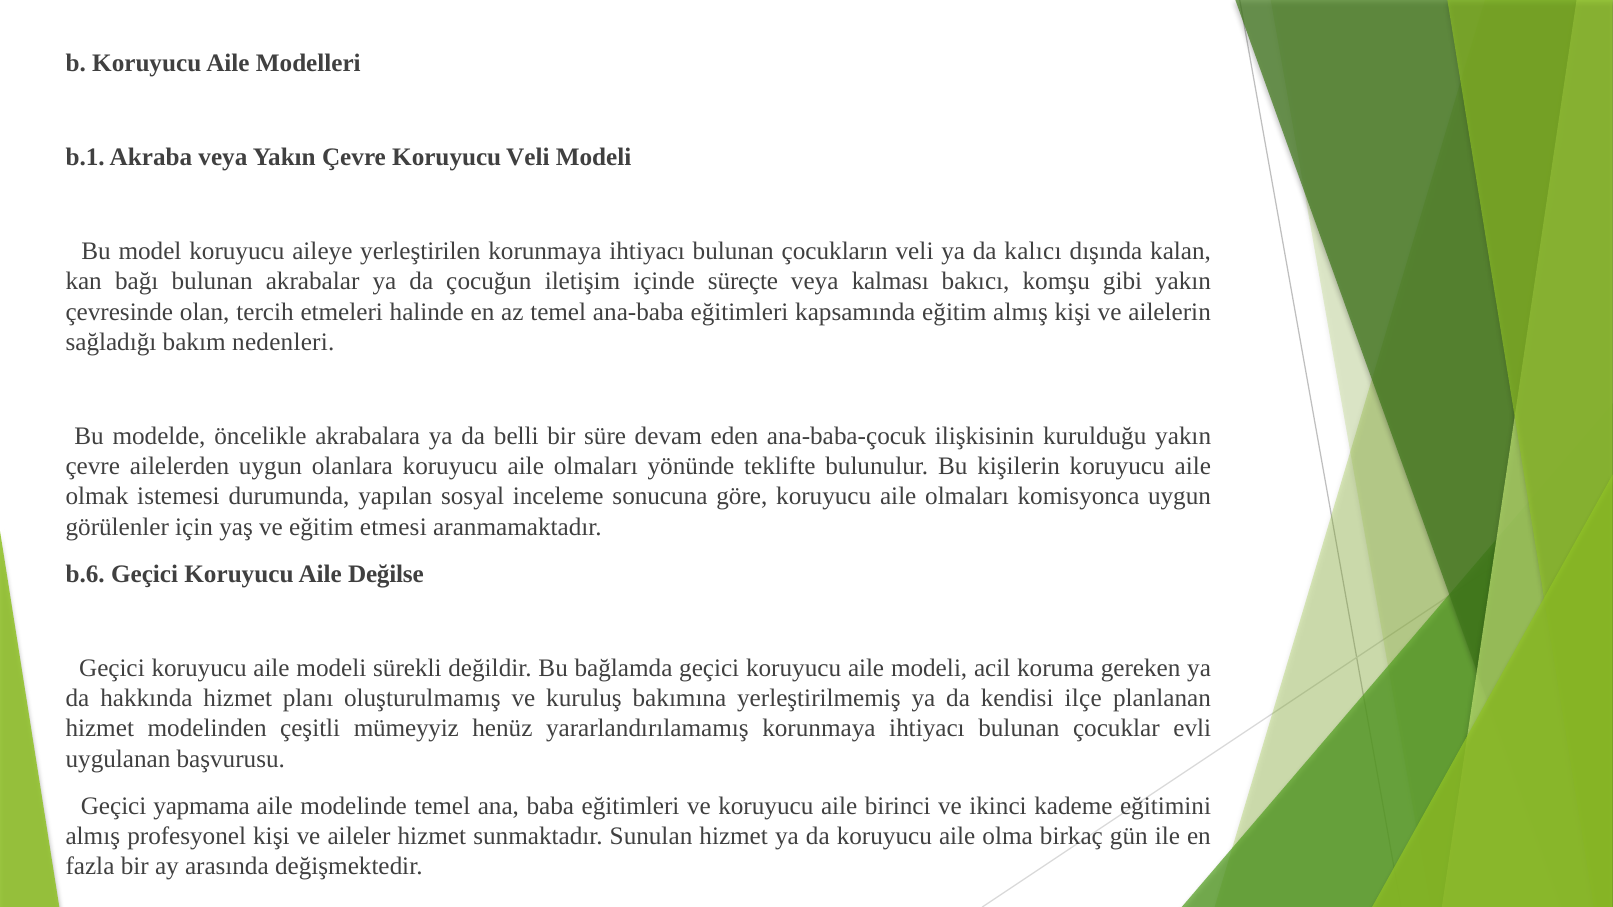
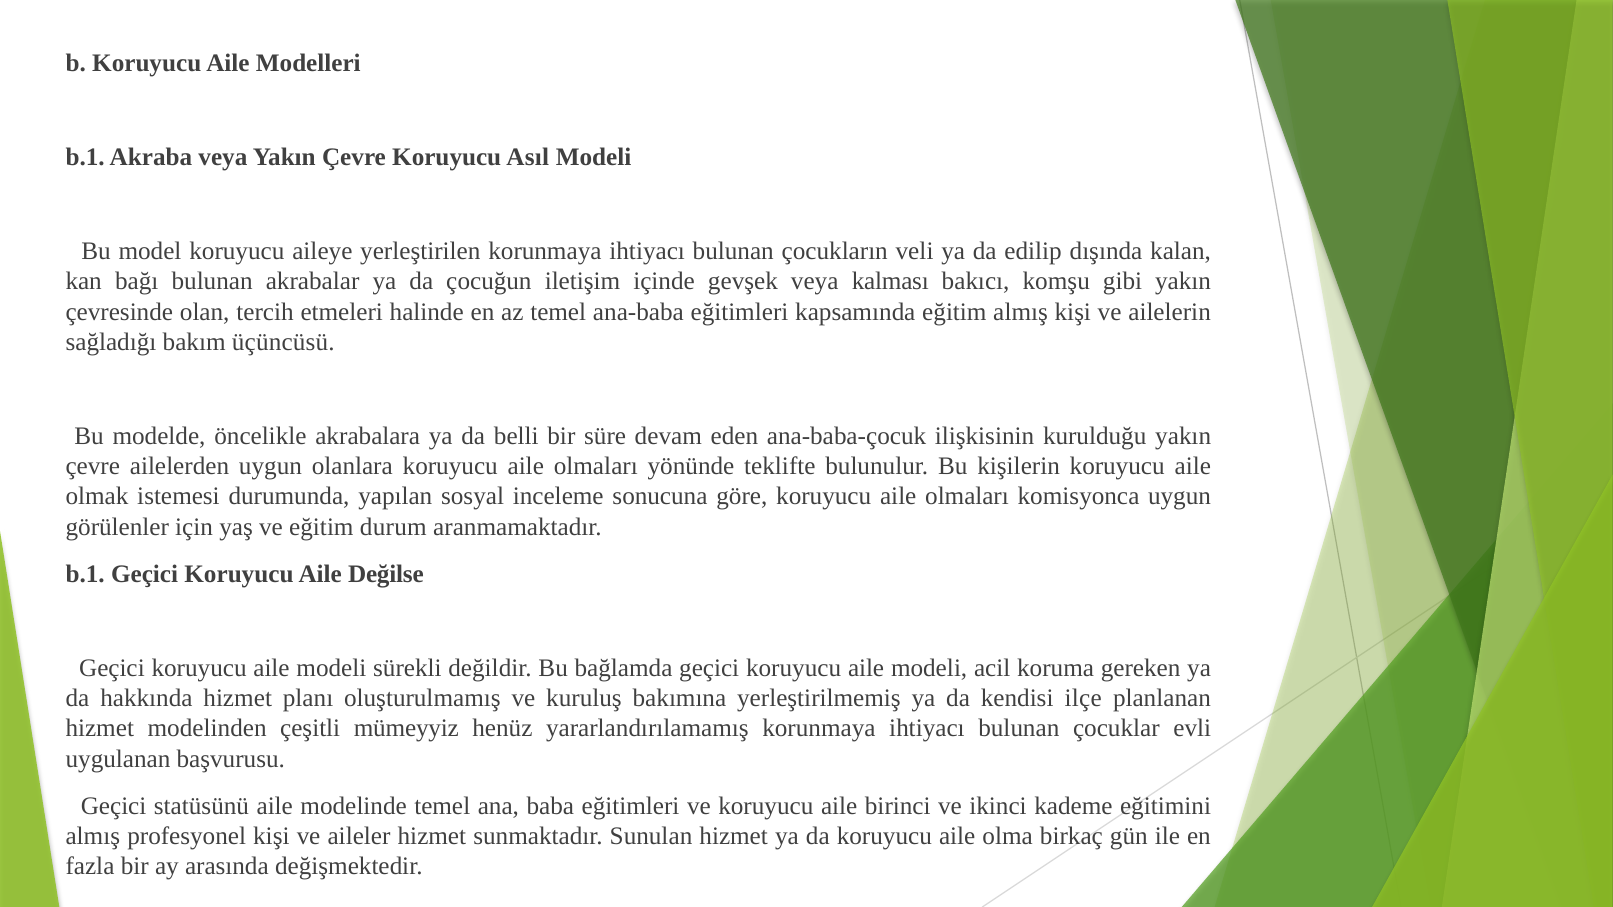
Koruyucu Veli: Veli -> Asıl
kalıcı: kalıcı -> edilip
süreçte: süreçte -> gevşek
nedenleri: nedenleri -> üçüncüsü
etmesi: etmesi -> durum
b.6 at (85, 574): b.6 -> b.1
yapmama: yapmama -> statüsünü
